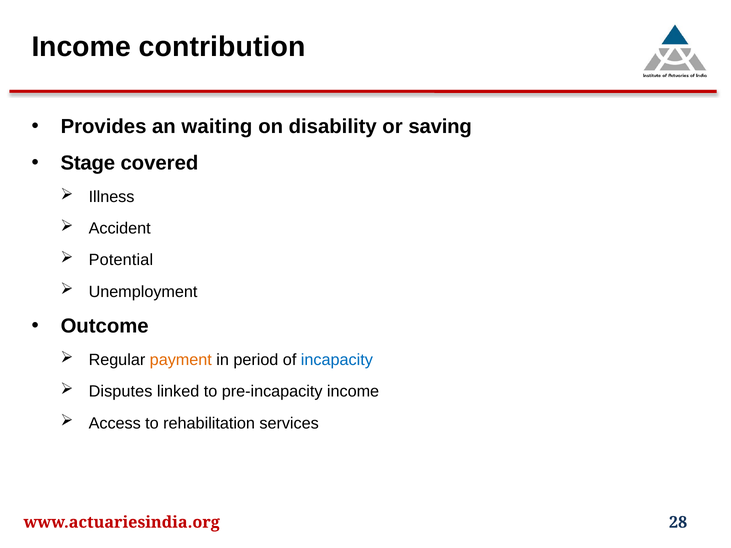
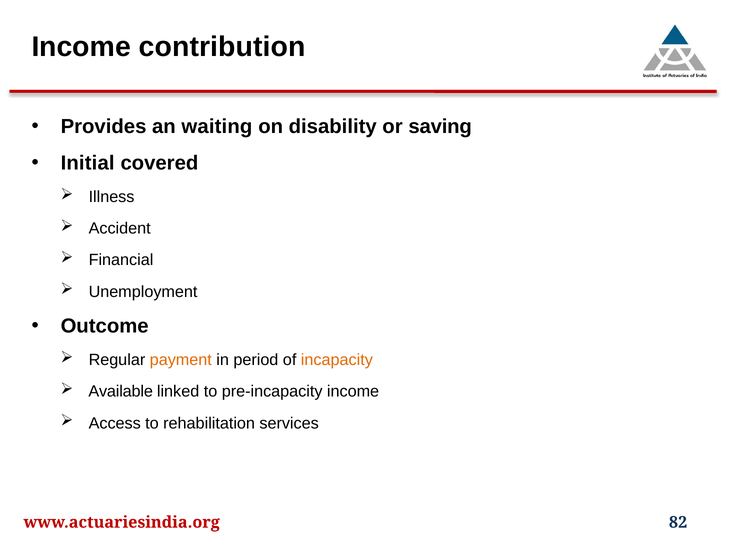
Stage: Stage -> Initial
Potential: Potential -> Financial
incapacity colour: blue -> orange
Disputes: Disputes -> Available
28: 28 -> 82
